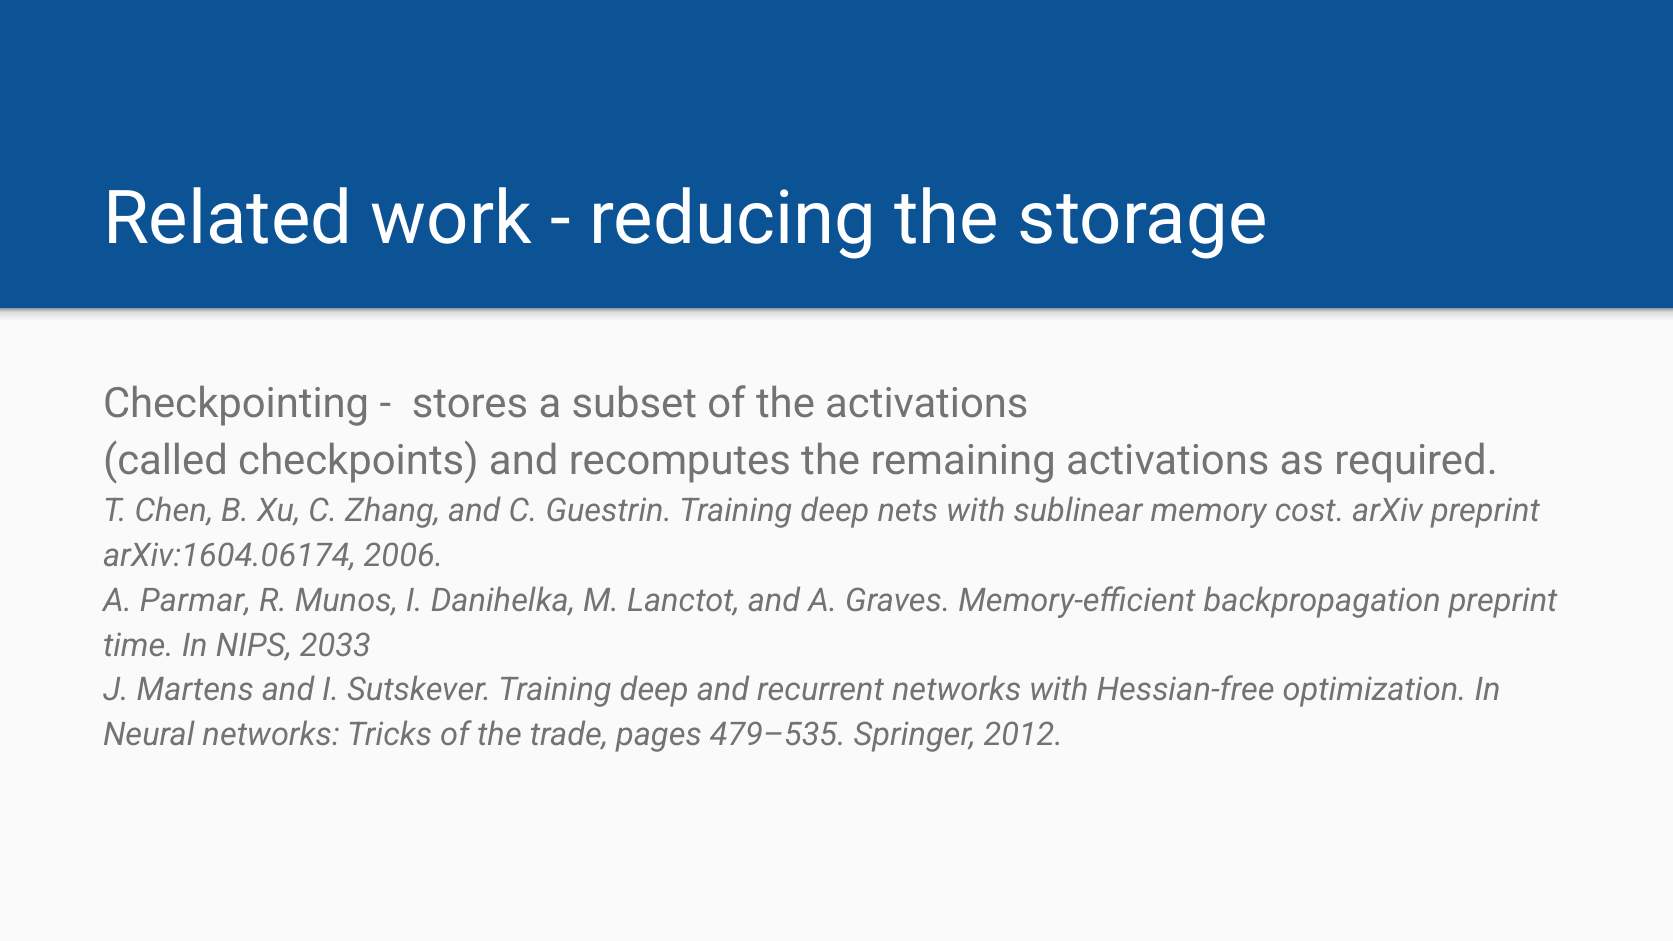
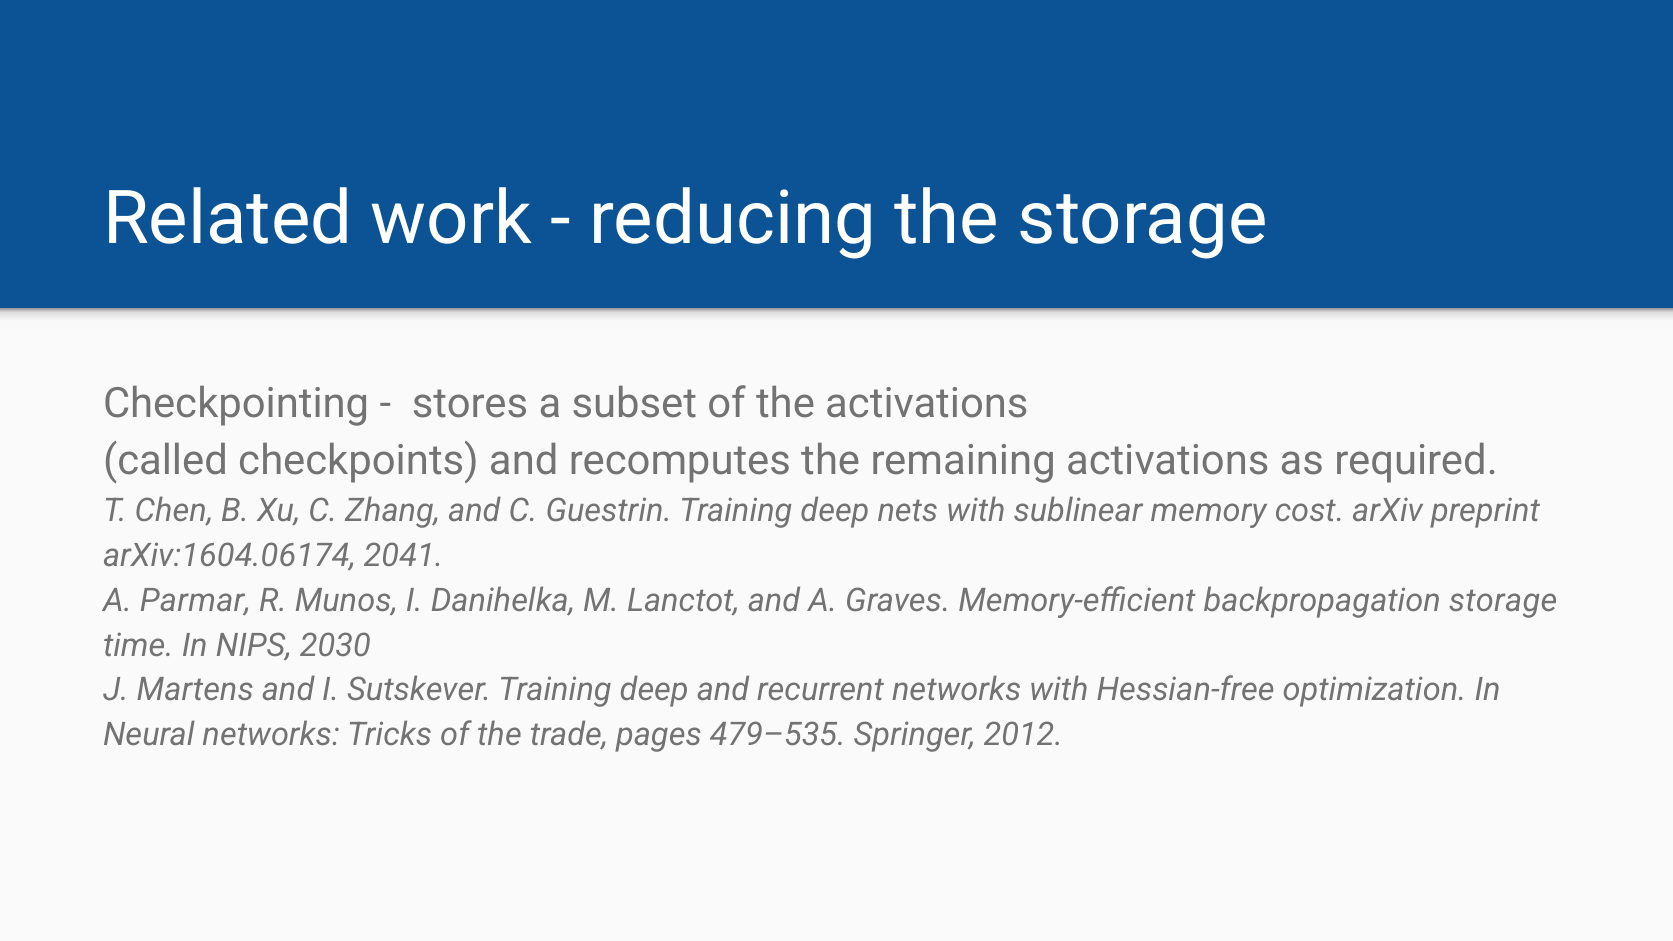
2006: 2006 -> 2041
backpropagation preprint: preprint -> storage
2033: 2033 -> 2030
